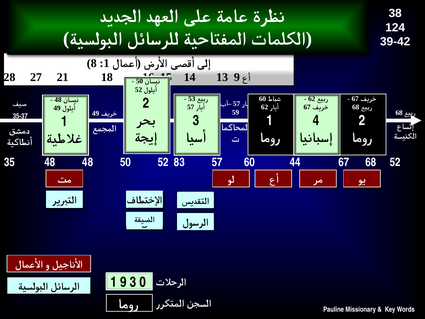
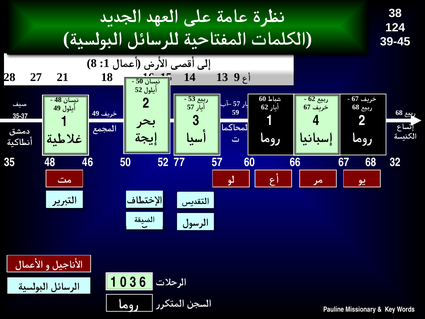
39-42: 39-42 -> 39-45
48 at (88, 162): 48 -> 46
83: 83 -> 77
44: 44 -> 66
52 at (395, 162): 52 -> 32
1 9: 9 -> 0
0: 0 -> 6
